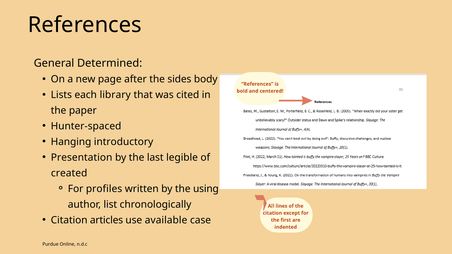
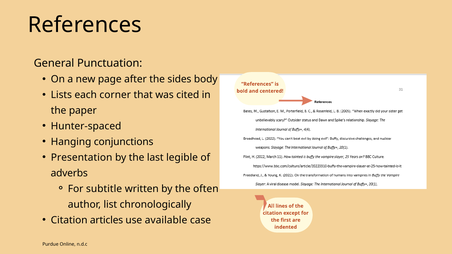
Determined: Determined -> Punctuation
library: library -> corner
introductory: introductory -> conjunctions
created: created -> adverbs
profiles: profiles -> subtitle
using: using -> often
